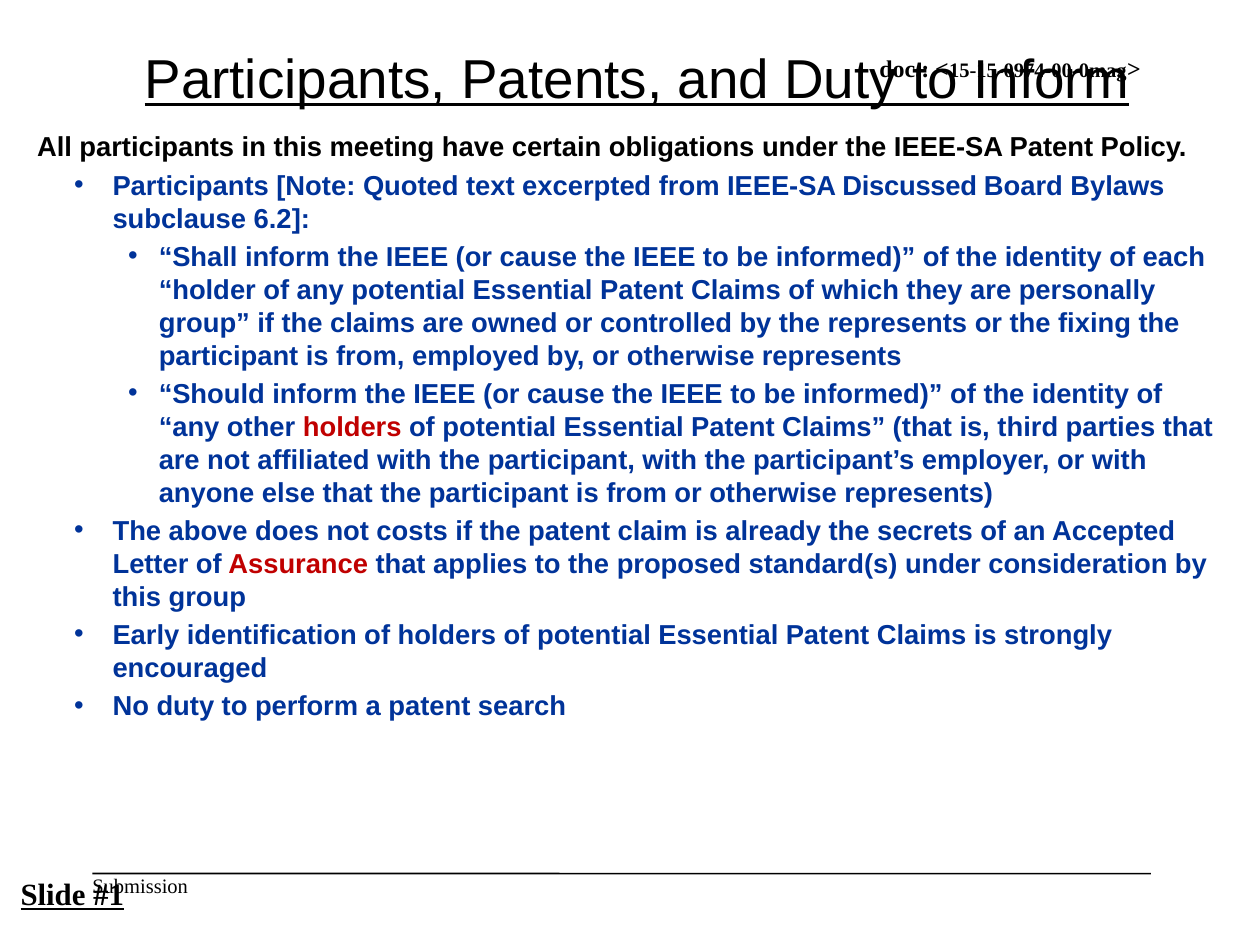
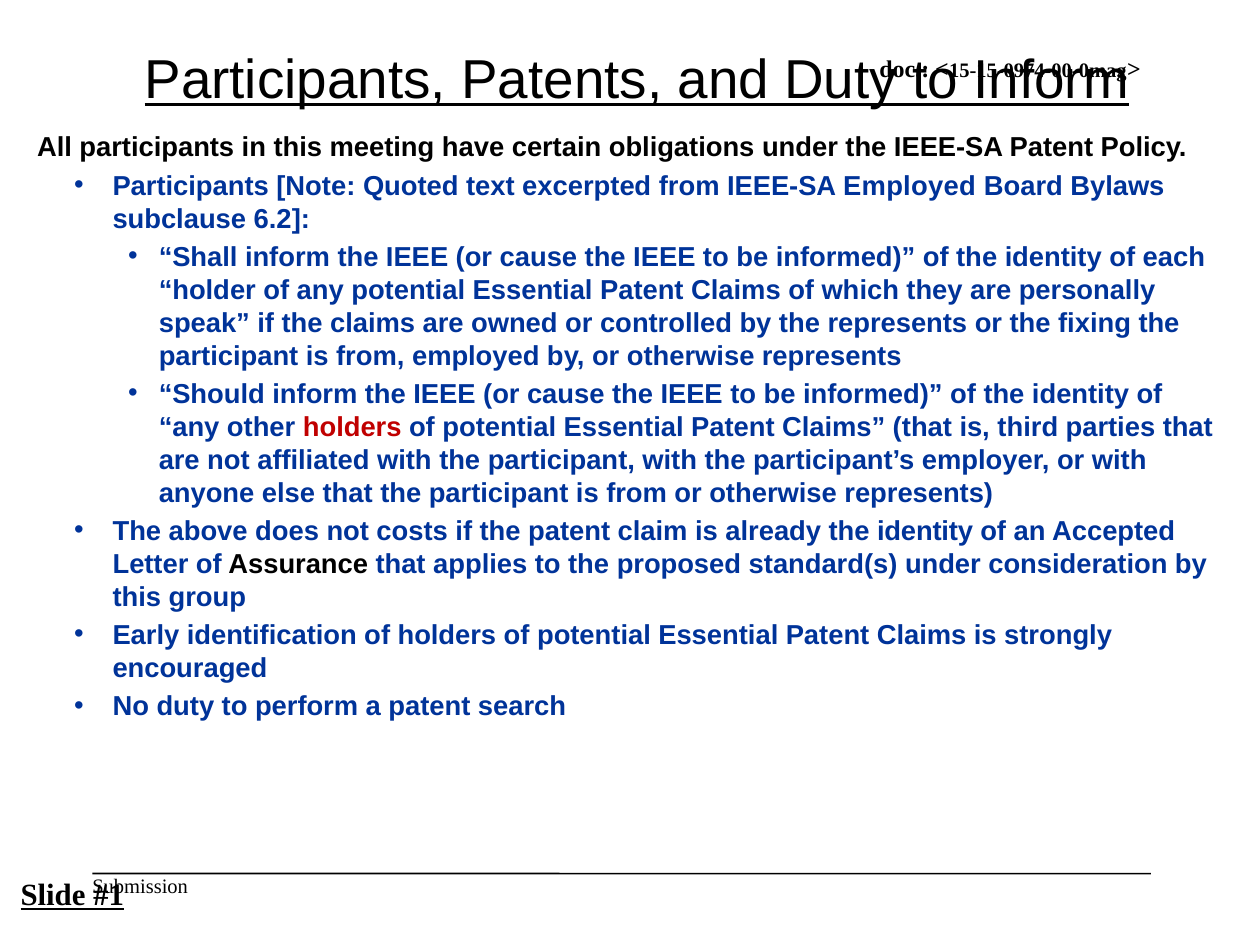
IEEE-SA Discussed: Discussed -> Employed
group at (204, 323): group -> speak
already the secrets: secrets -> identity
Assurance colour: red -> black
